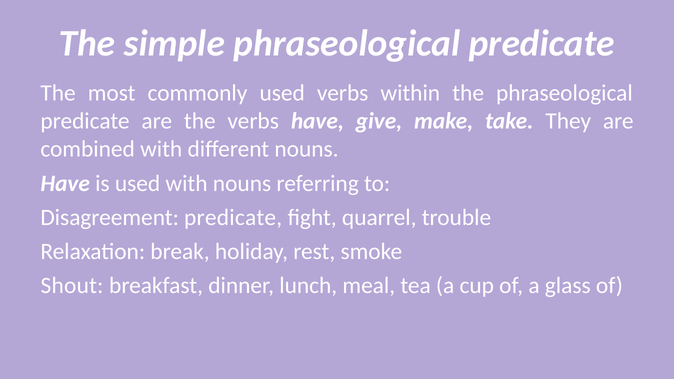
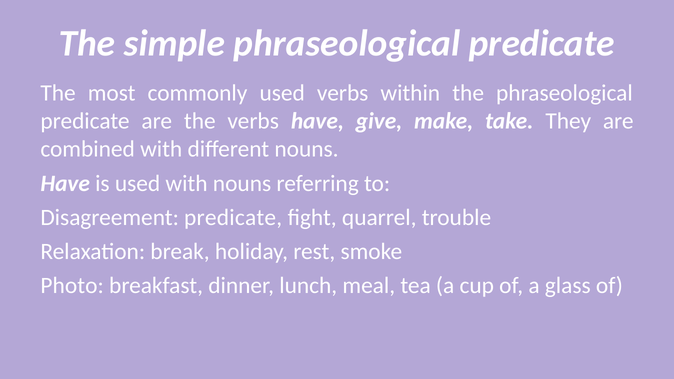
Shout: Shout -> Photo
